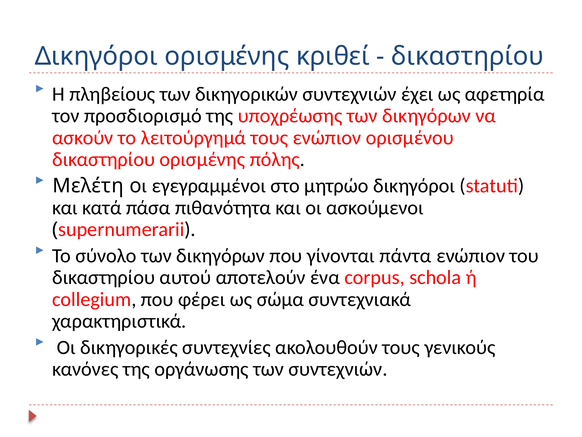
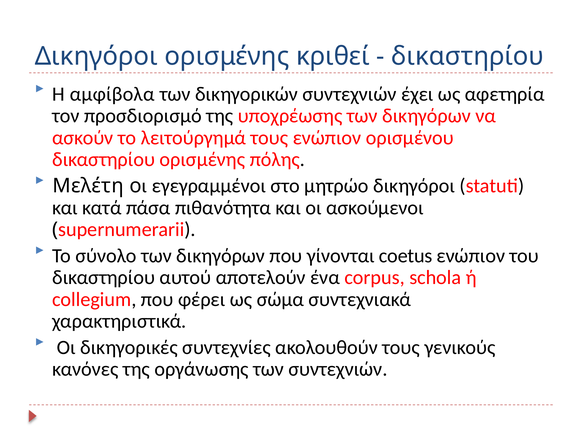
πληβείους: πληβείους -> αμφίβολα
πάντα: πάντα -> coetus
